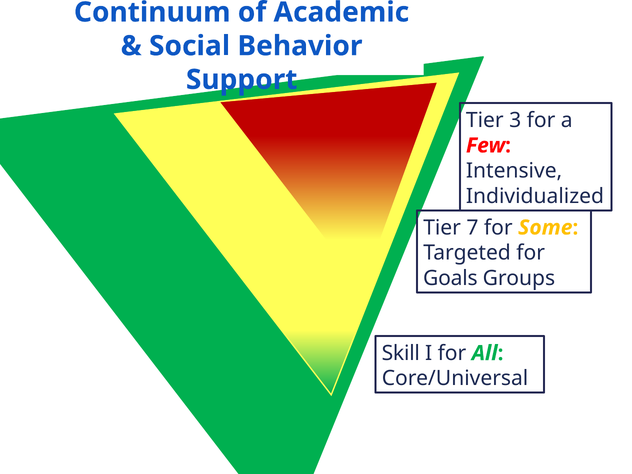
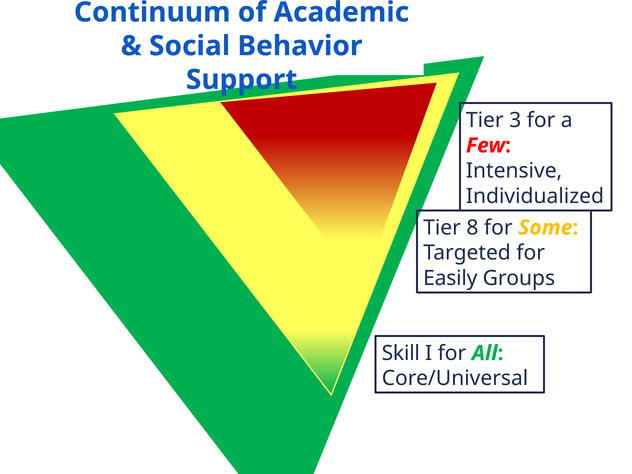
7: 7 -> 8
Goals: Goals -> Easily
